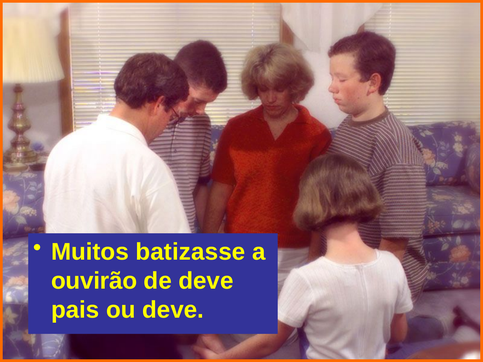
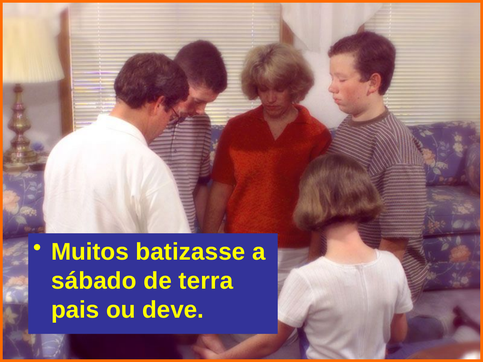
ouvirão: ouvirão -> sábado
de deve: deve -> terra
